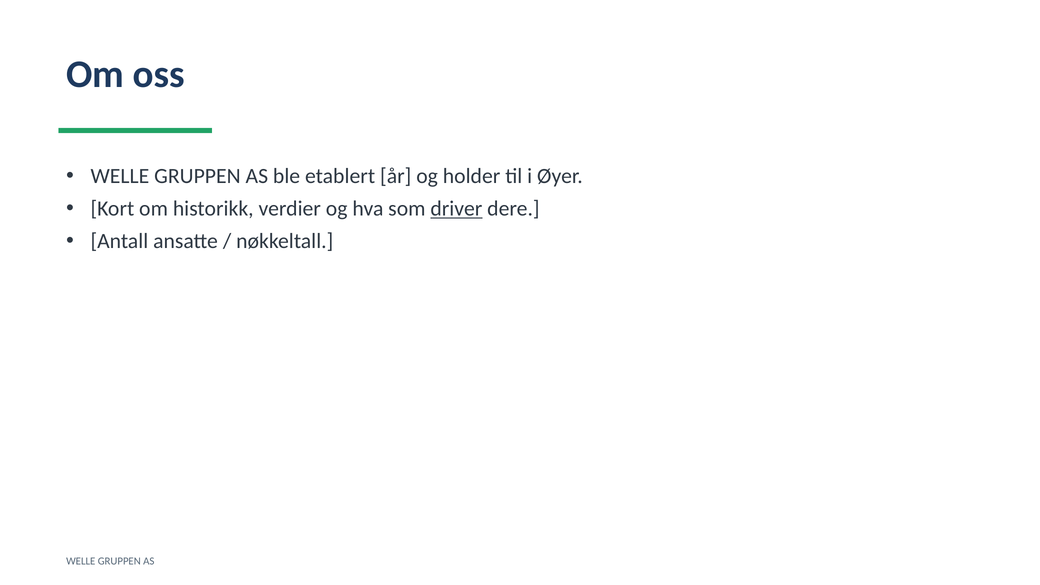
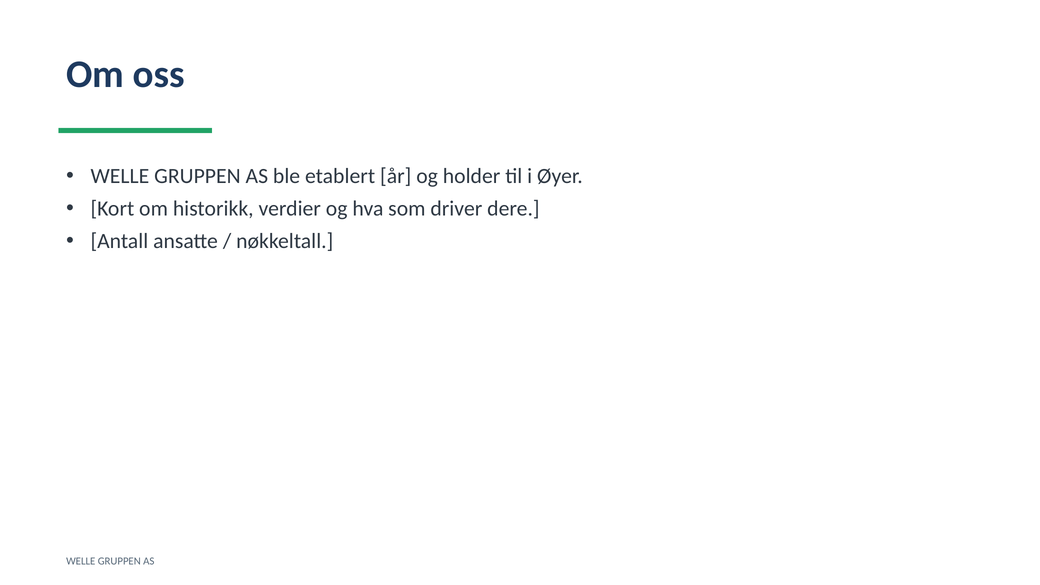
driver underline: present -> none
